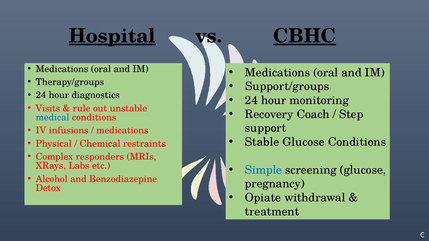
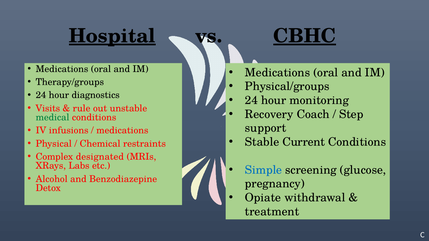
Support/groups: Support/groups -> Physical/groups
medical colour: blue -> green
Stable Glucose: Glucose -> Current
responders: responders -> designated
